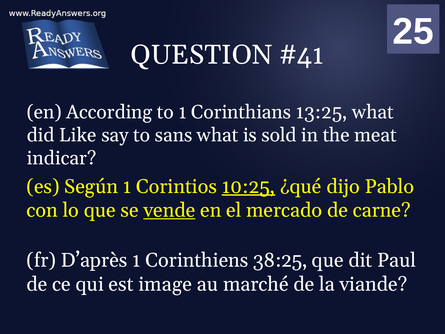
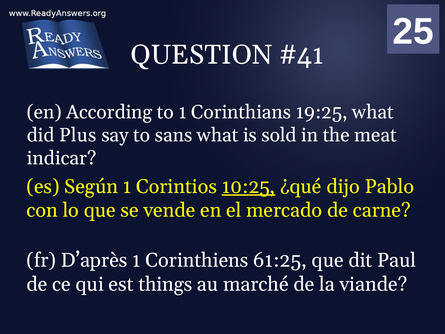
13:25: 13:25 -> 19:25
Like: Like -> Plus
vende underline: present -> none
38:25: 38:25 -> 61:25
image: image -> things
